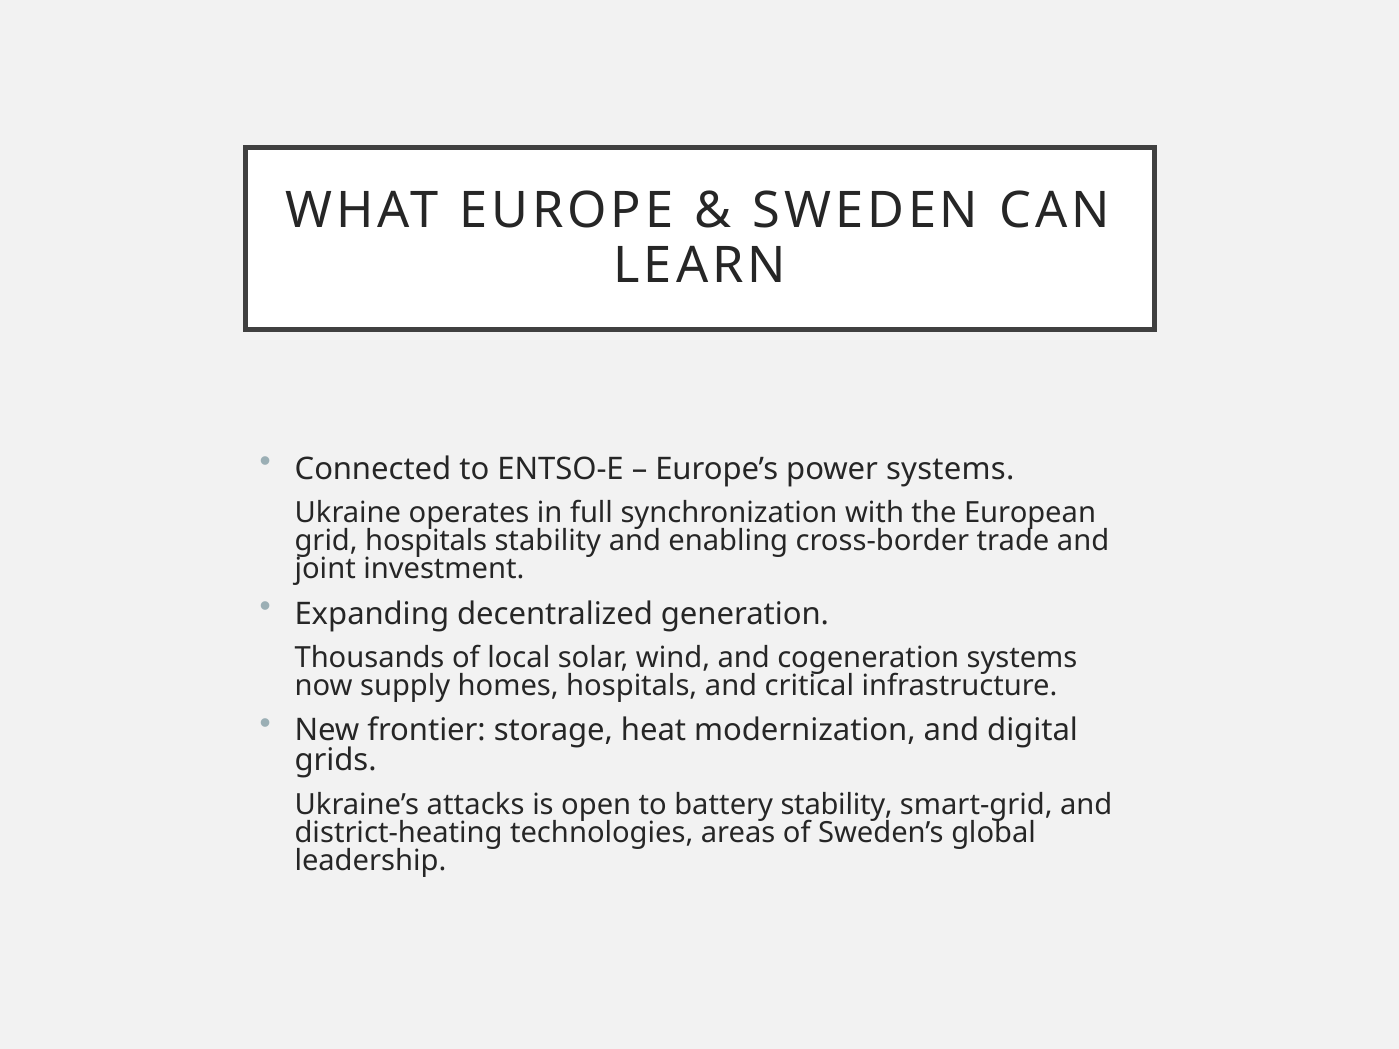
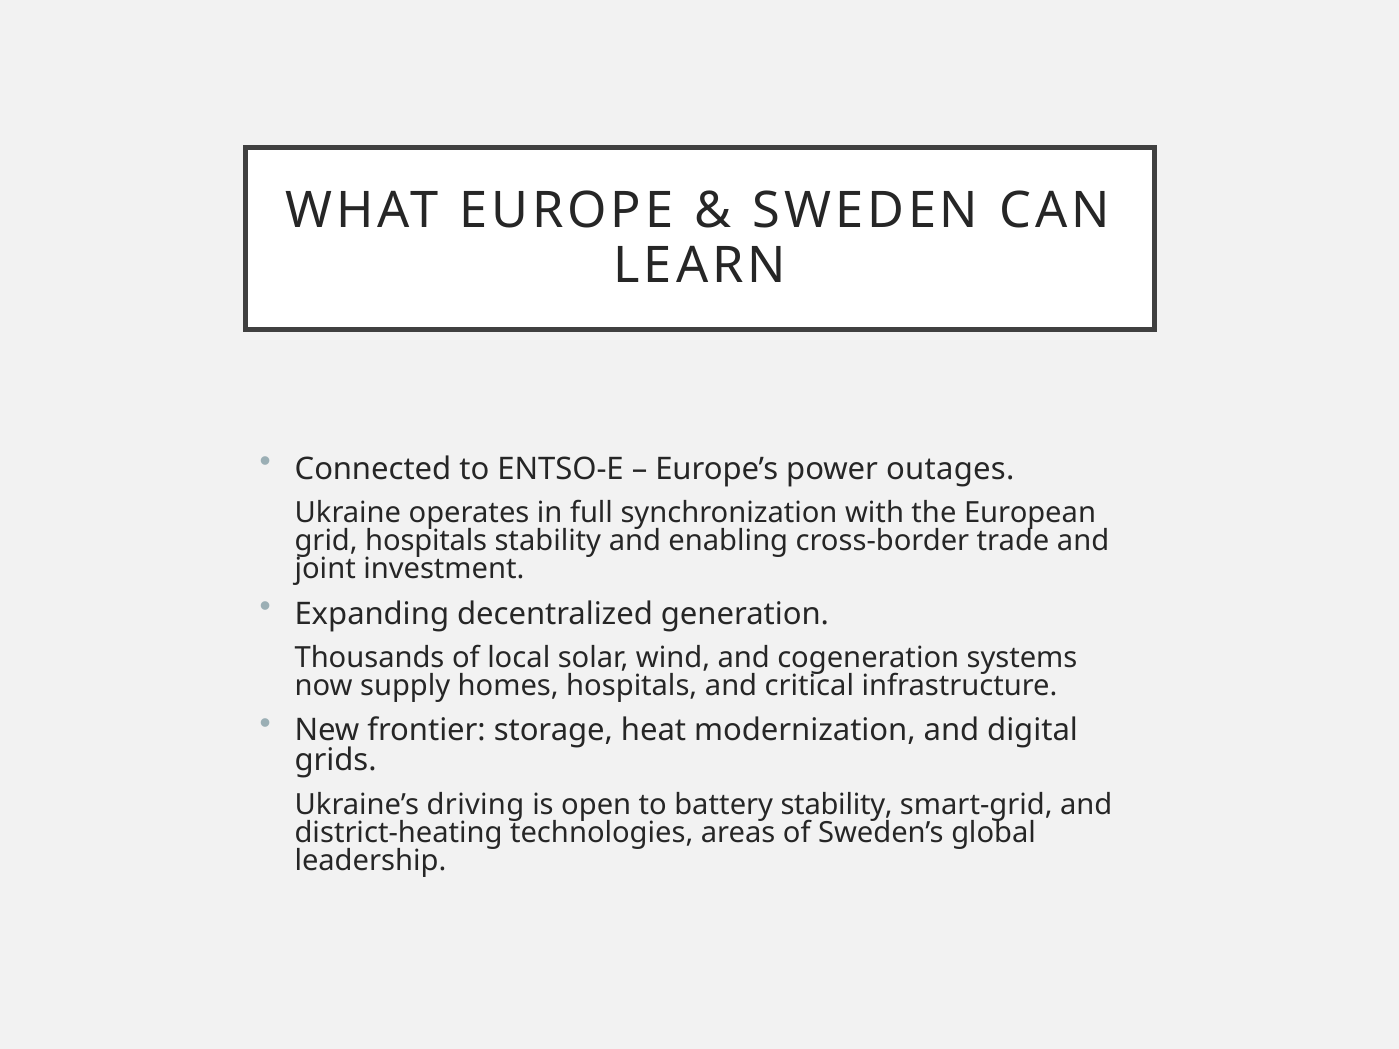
power systems: systems -> outages
attacks: attacks -> driving
